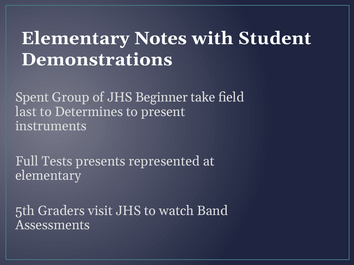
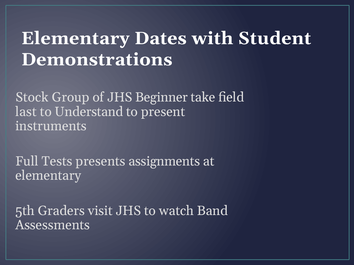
Notes: Notes -> Dates
Spent: Spent -> Stock
Determines: Determines -> Understand
represented: represented -> assignments
